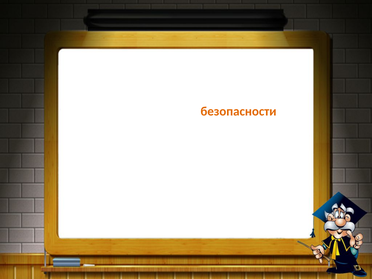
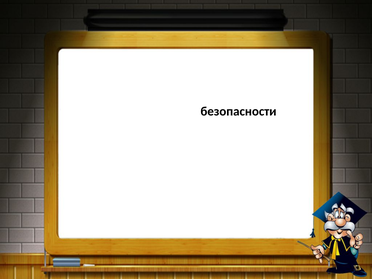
безопасности colour: orange -> black
